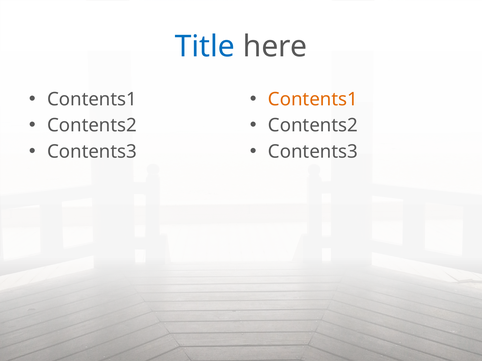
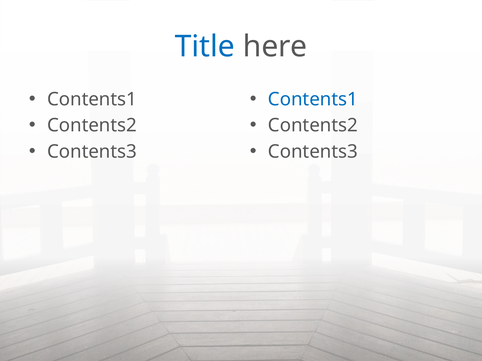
Contents1 at (313, 99) colour: orange -> blue
